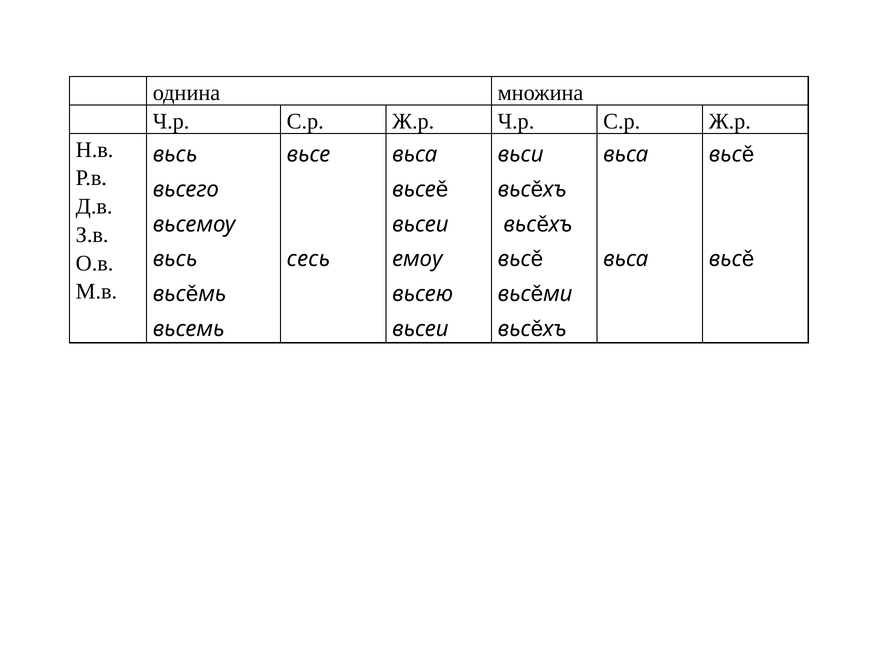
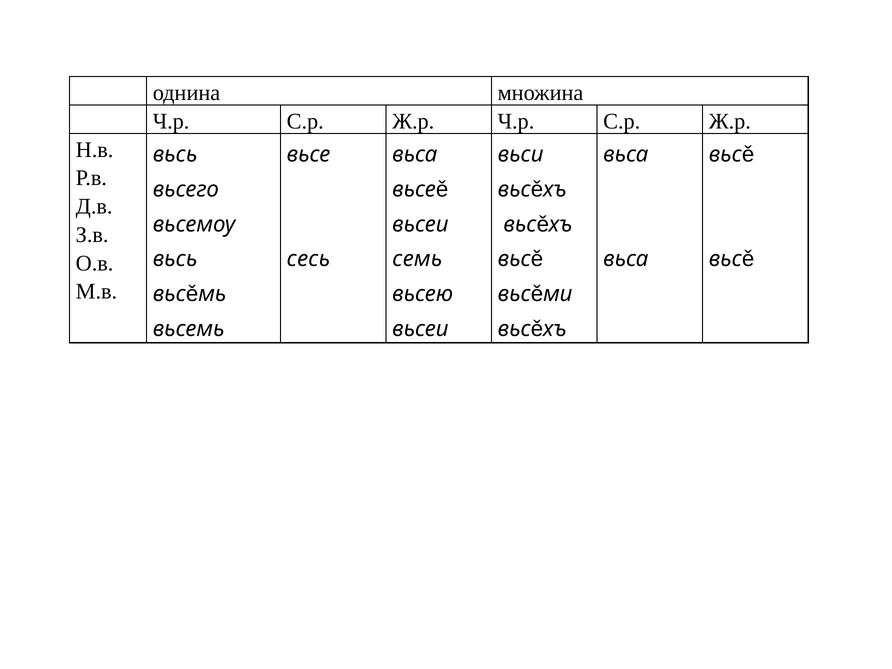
емоу: емоу -> семь
